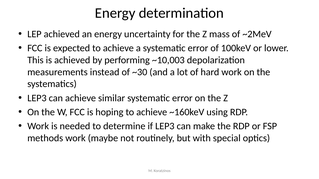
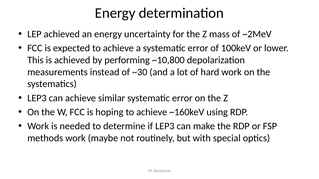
~10,003: ~10,003 -> ~10,800
